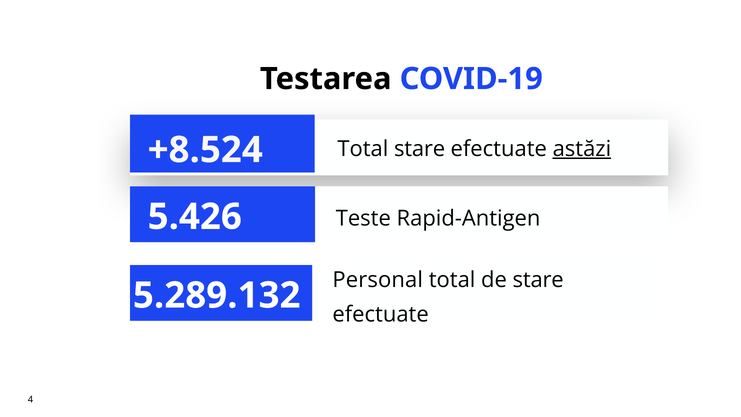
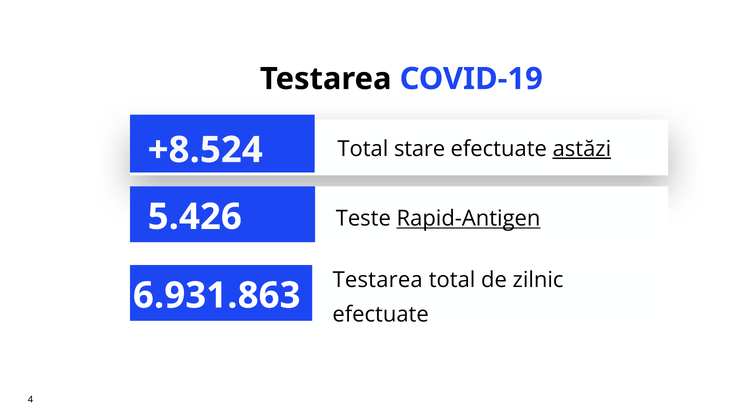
Rapid-Antigen underline: none -> present
Personal at (378, 280): Personal -> Testarea
de stare: stare -> zilnic
5.289.132: 5.289.132 -> 6.931.863
